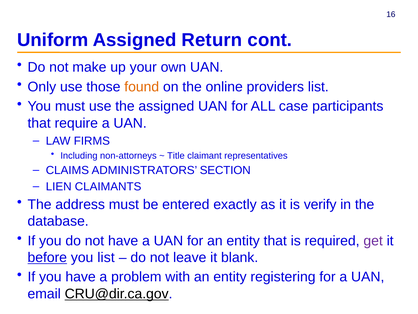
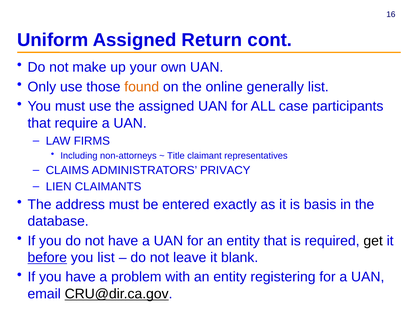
providers: providers -> generally
SECTION: SECTION -> PRIVACY
verify: verify -> basis
get colour: purple -> black
